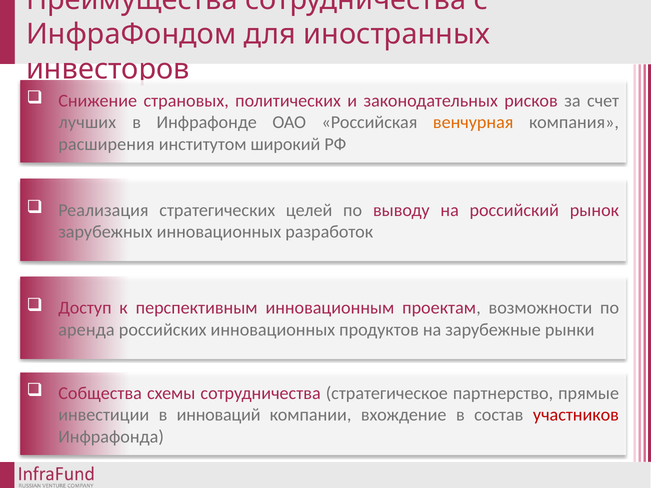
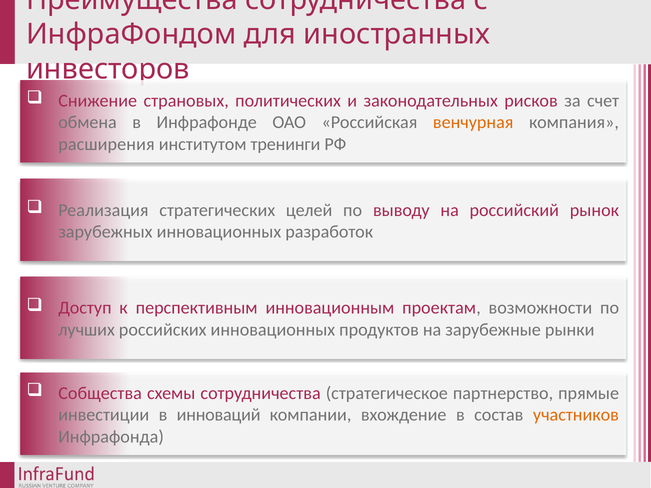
лучших: лучших -> обмена
широкий: широкий -> тренинги
аренда: аренда -> лучших
участников colour: red -> orange
